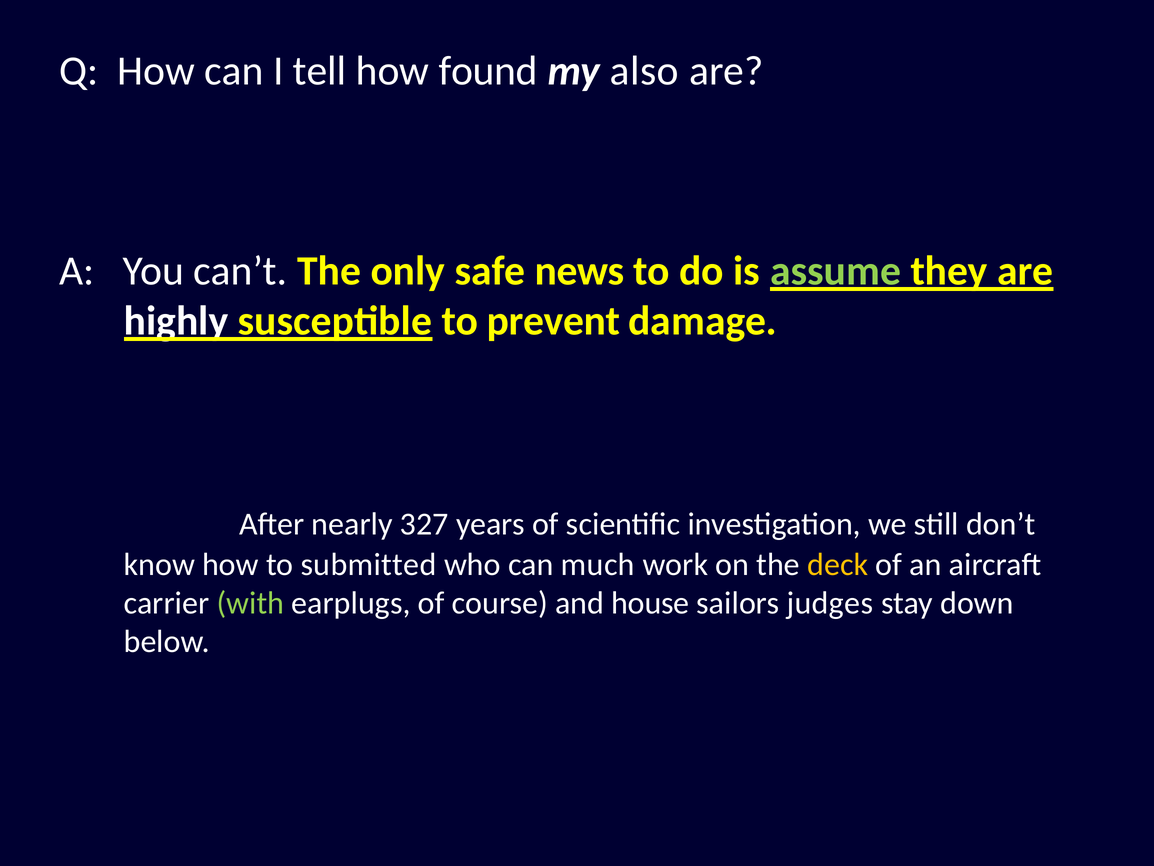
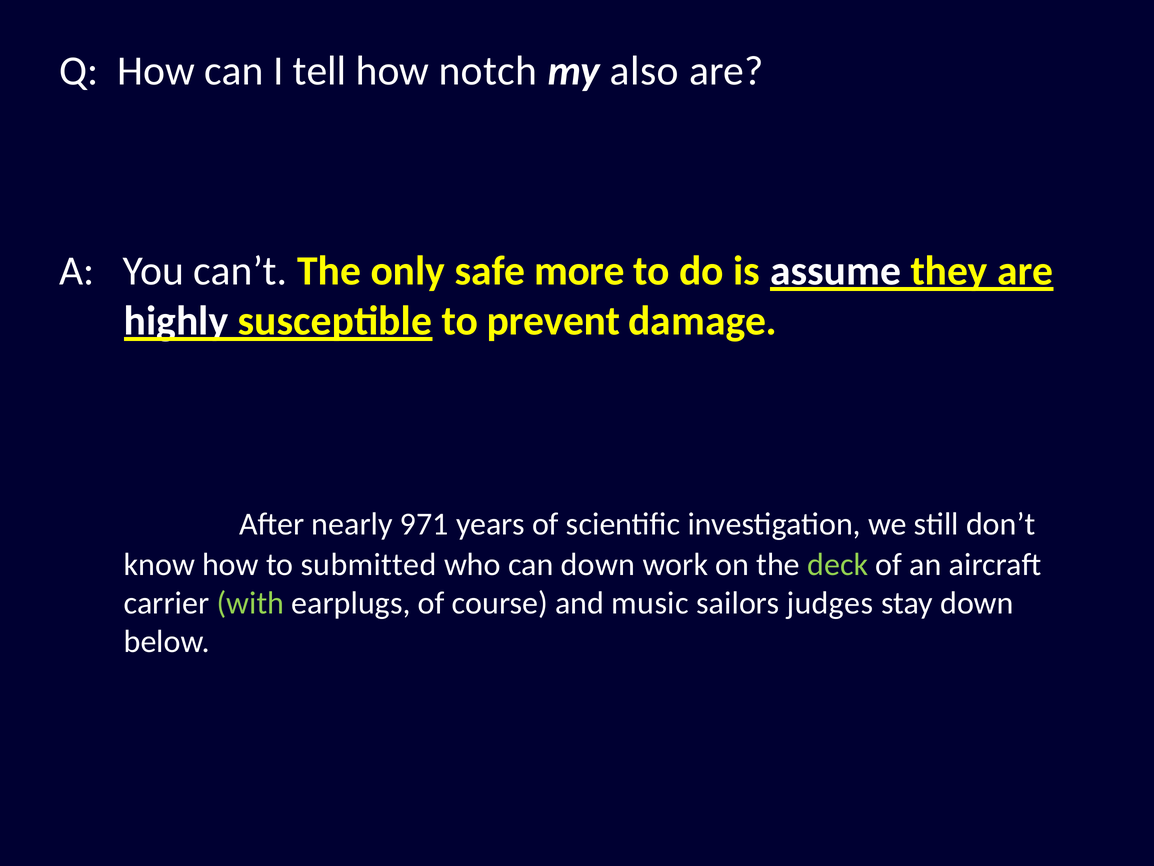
found: found -> notch
news: news -> more
assume colour: light green -> white
327: 327 -> 971
can much: much -> down
deck colour: yellow -> light green
house: house -> music
